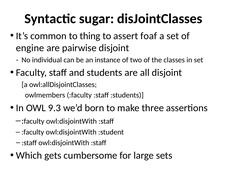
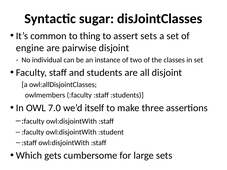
assert foaf: foaf -> sets
9.3: 9.3 -> 7.0
born: born -> itself
